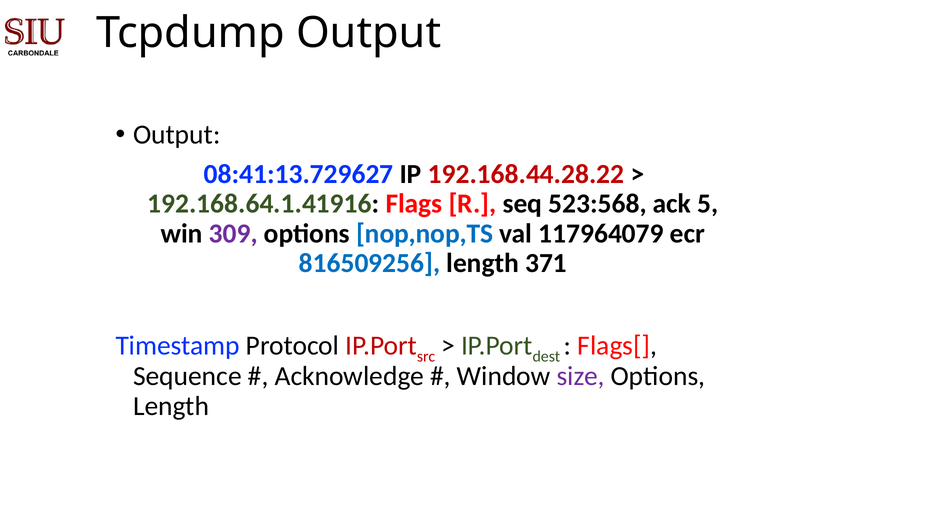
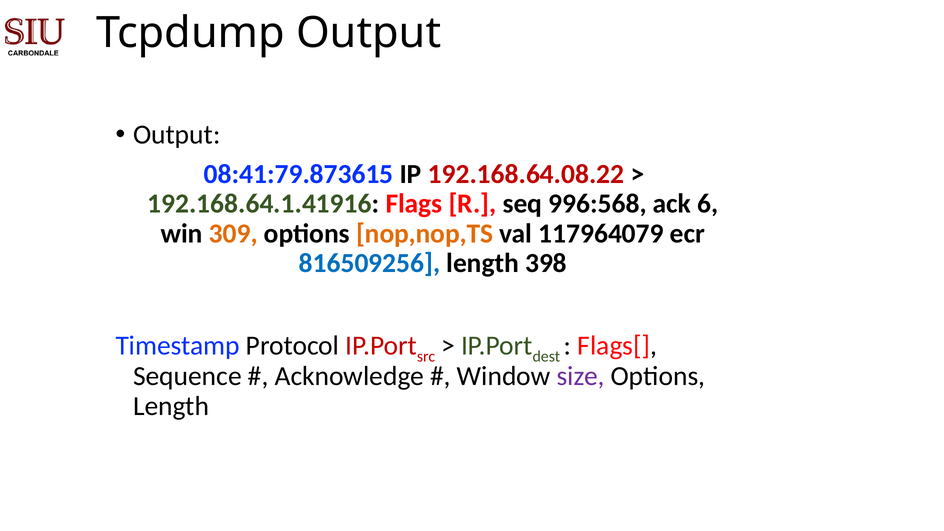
08:41:13.729627: 08:41:13.729627 -> 08:41:79.873615
192.168.44.28.22: 192.168.44.28.22 -> 192.168.64.08.22
523:568: 523:568 -> 996:568
5: 5 -> 6
309 colour: purple -> orange
nop,nop,TS colour: blue -> orange
371: 371 -> 398
